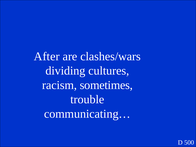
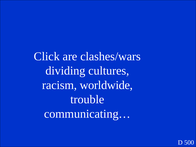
After: After -> Click
sometimes: sometimes -> worldwide
